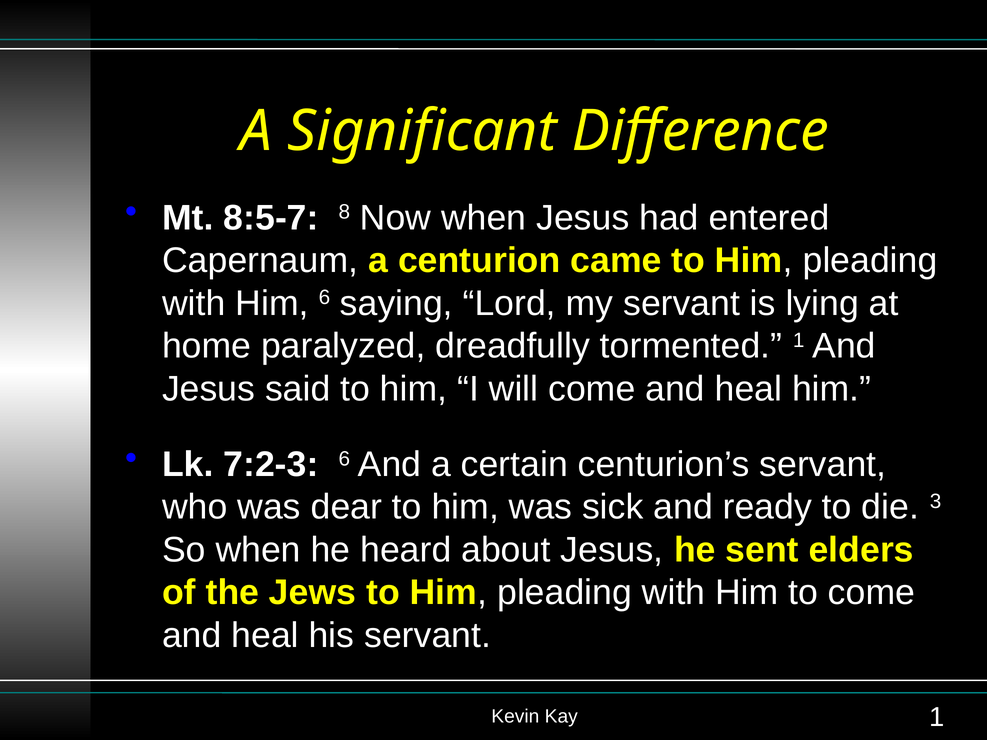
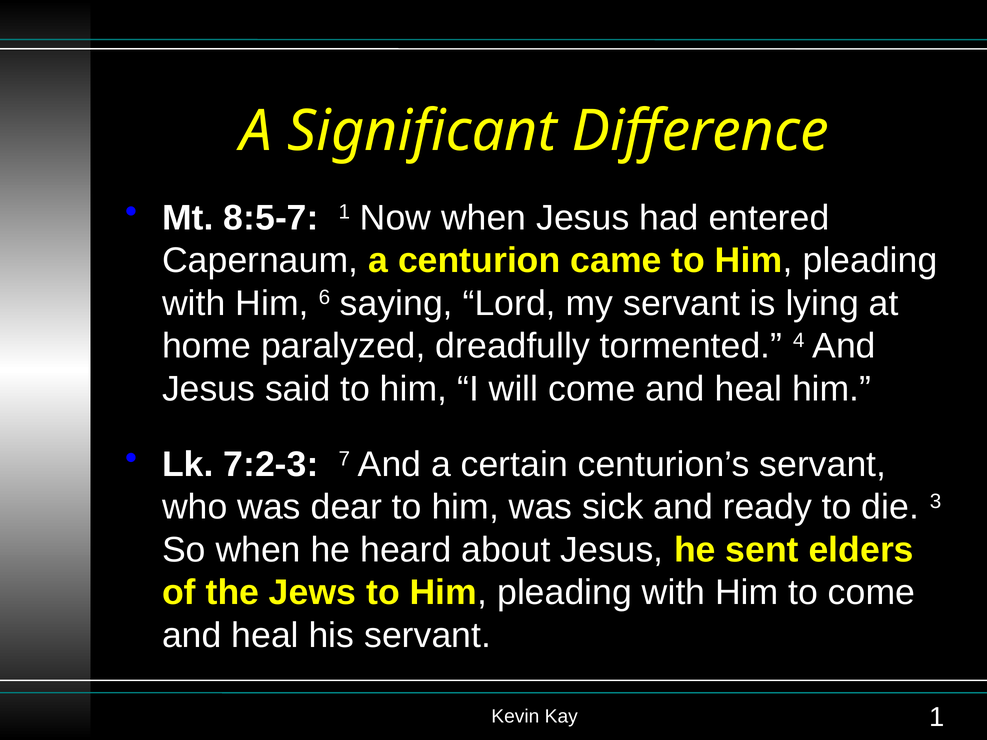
8:5-7 8: 8 -> 1
tormented 1: 1 -> 4
7:2-3 6: 6 -> 7
